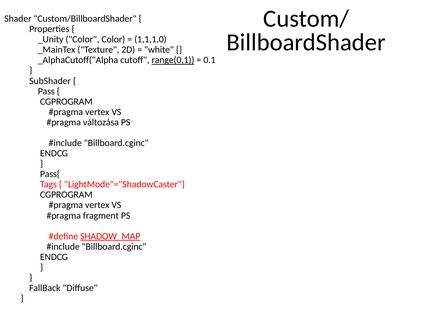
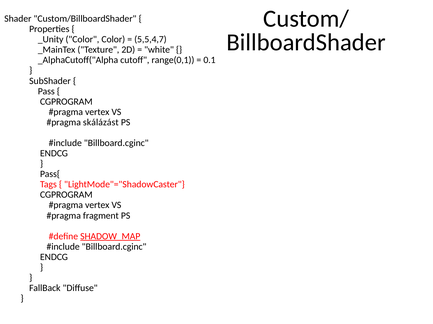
1,1,1,0: 1,1,1,0 -> 5,5,4,7
range(0,1 underline: present -> none
változása: változása -> skálázást
